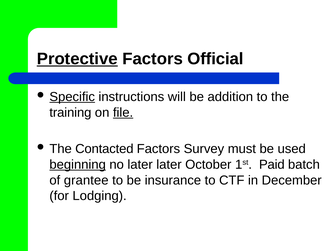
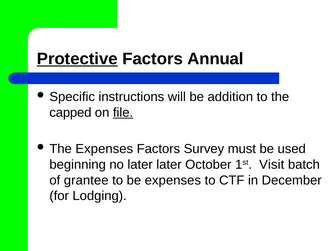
Official: Official -> Annual
Specific underline: present -> none
training: training -> capped
The Contacted: Contacted -> Expenses
beginning underline: present -> none
Paid: Paid -> Visit
be insurance: insurance -> expenses
